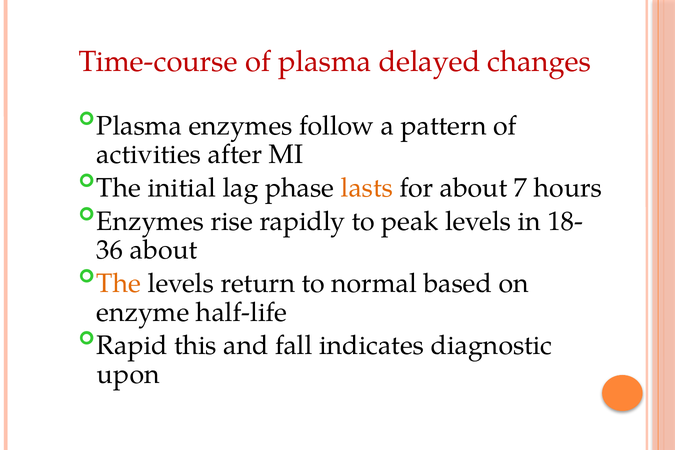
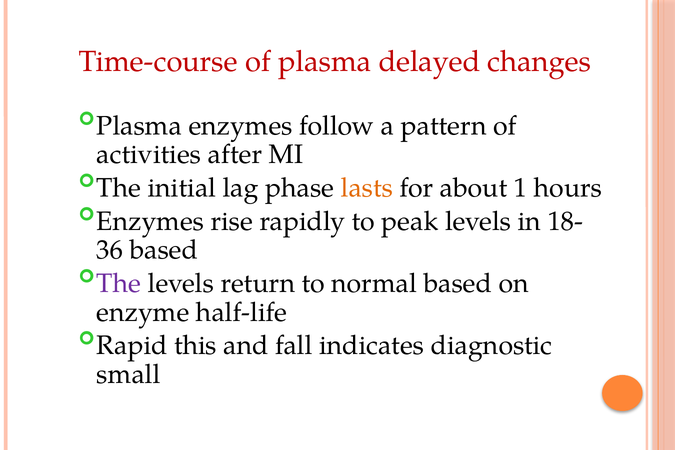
7: 7 -> 1
about at (164, 250): about -> based
The at (119, 283) colour: orange -> purple
upon: upon -> small
